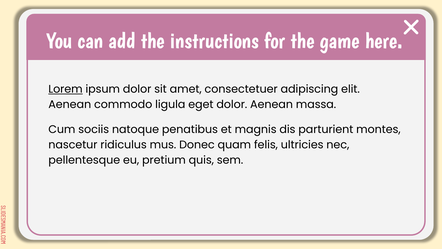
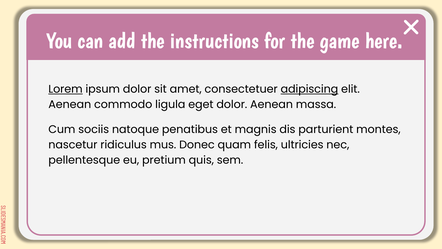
adipiscing underline: none -> present
